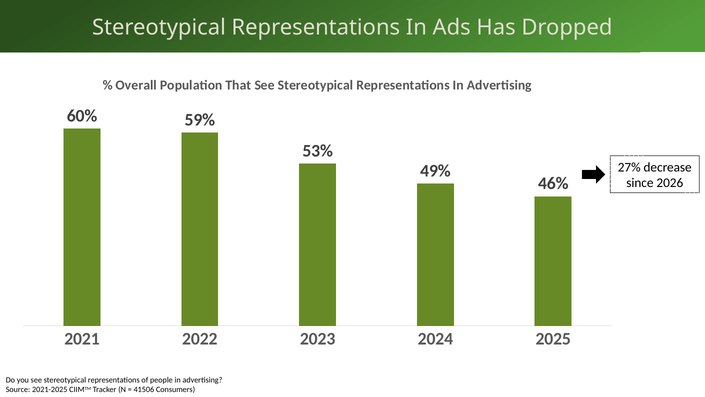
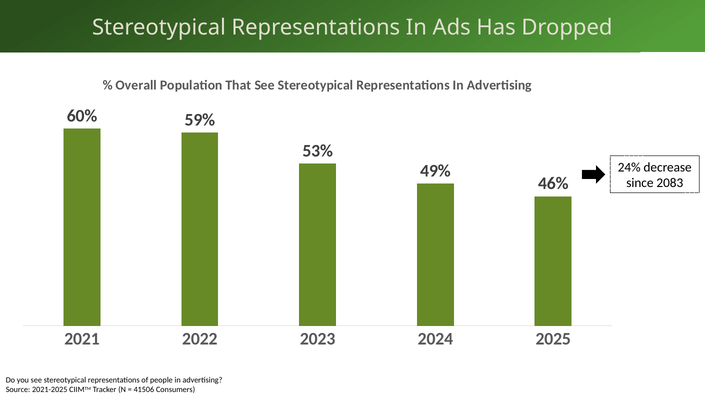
27%: 27% -> 24%
2026: 2026 -> 2083
